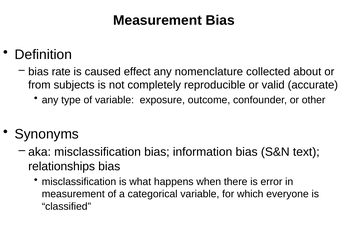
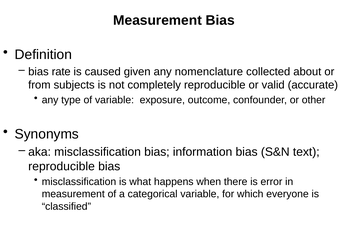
effect: effect -> given
relationships at (62, 166): relationships -> reproducible
